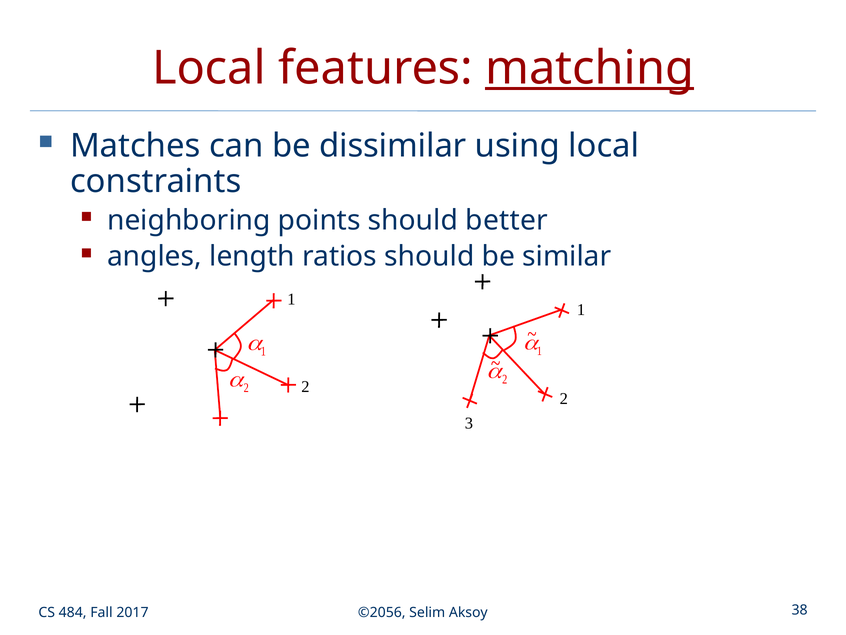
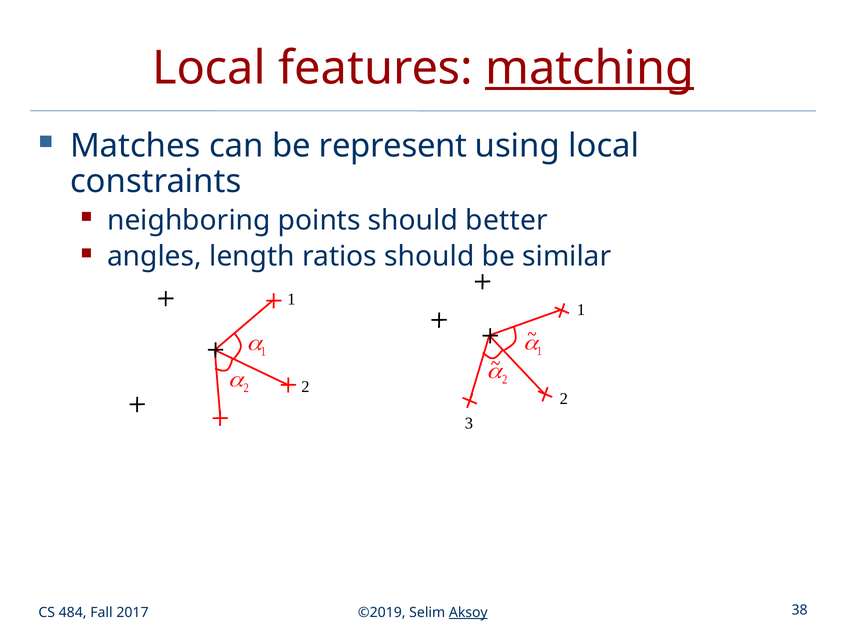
dissimilar: dissimilar -> represent
©2056: ©2056 -> ©2019
Aksoy underline: none -> present
